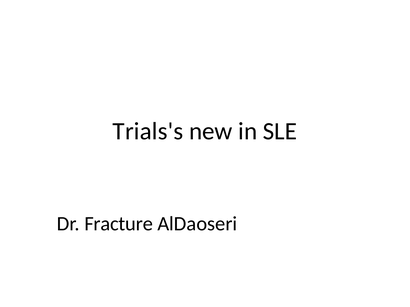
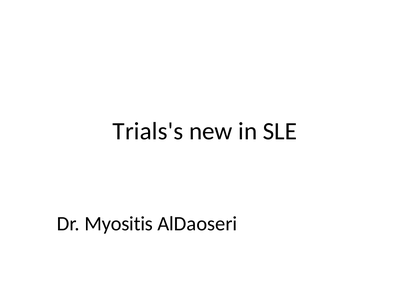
Fracture: Fracture -> Myositis
